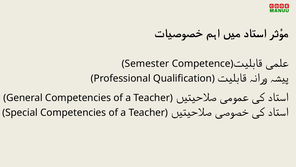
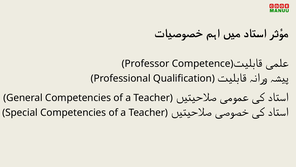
Semester: Semester -> Professor
